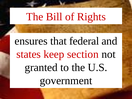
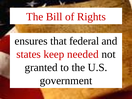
section: section -> needed
